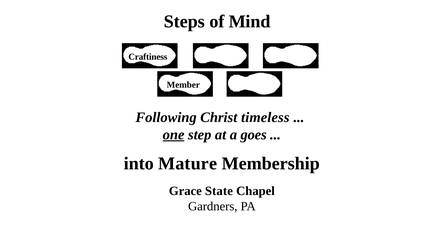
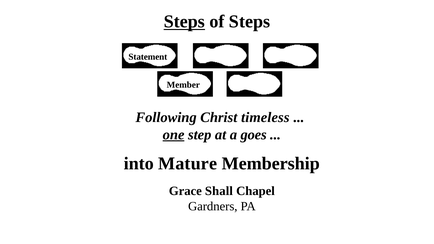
Steps at (184, 22) underline: none -> present
of Mind: Mind -> Steps
Craftiness: Craftiness -> Statement
State: State -> Shall
